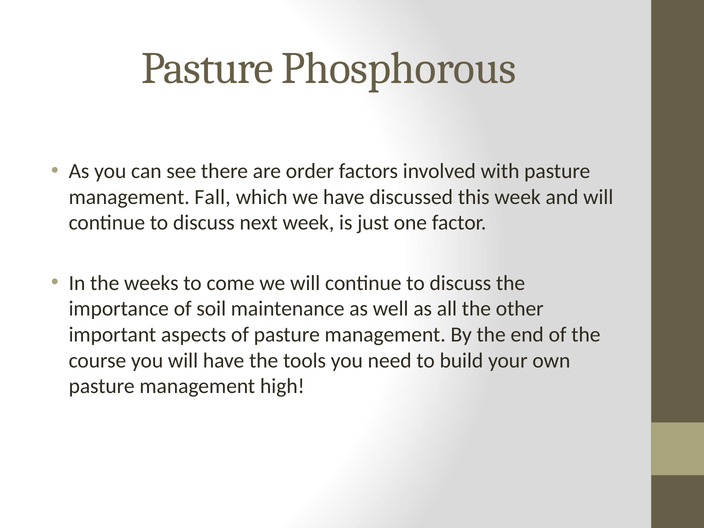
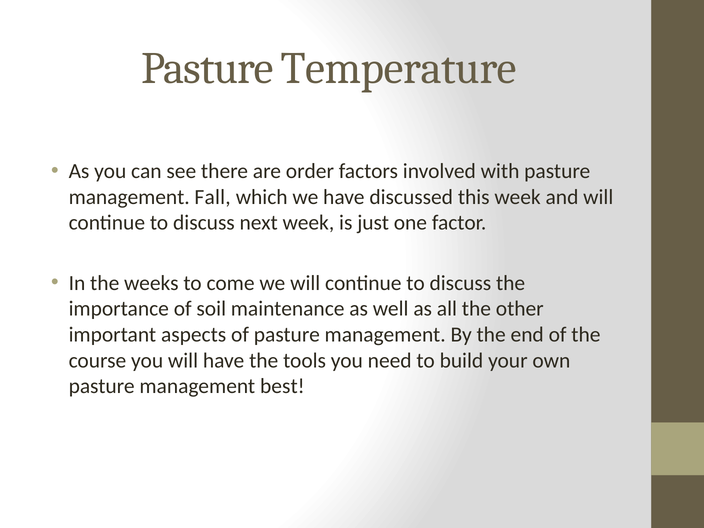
Phosphorous: Phosphorous -> Temperature
high: high -> best
